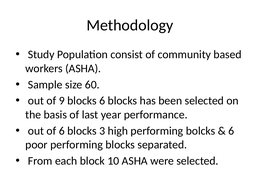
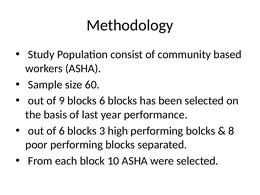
6 at (231, 131): 6 -> 8
